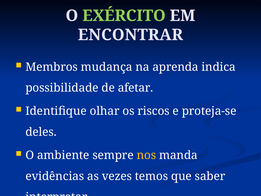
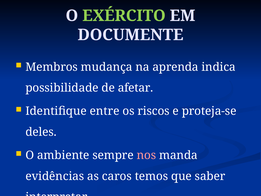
ENCONTRAR: ENCONTRAR -> DOCUMENTE
olhar: olhar -> entre
nos colour: yellow -> pink
vezes: vezes -> caros
